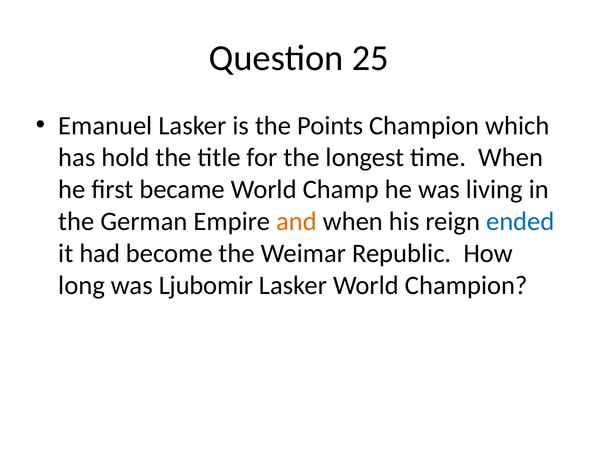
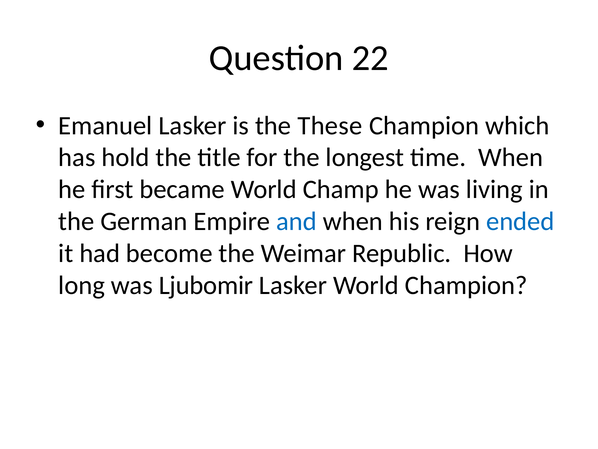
25: 25 -> 22
Points: Points -> These
and colour: orange -> blue
